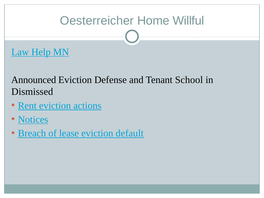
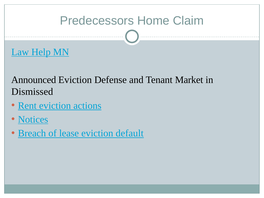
Oesterreicher: Oesterreicher -> Predecessors
Willful: Willful -> Claim
School: School -> Market
